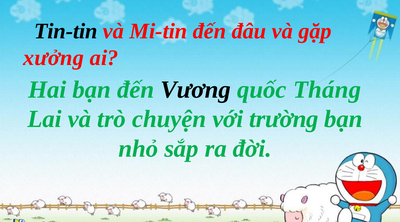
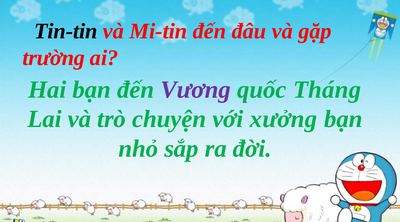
xưởng: xưởng -> trường
Vương colour: black -> purple
trường: trường -> xưởng
